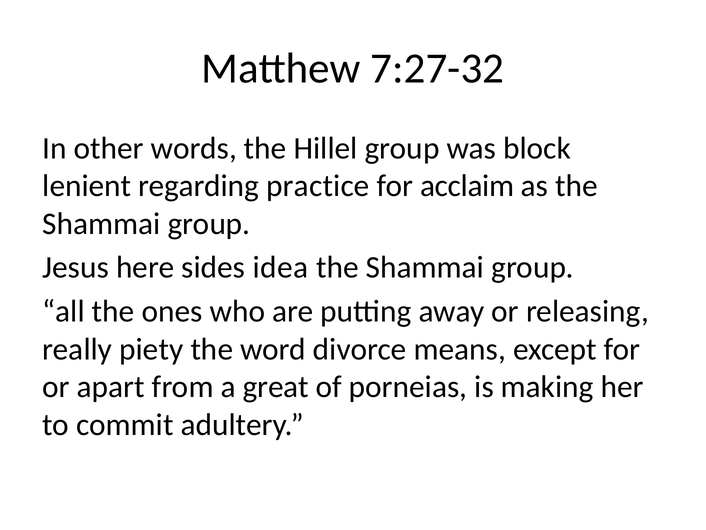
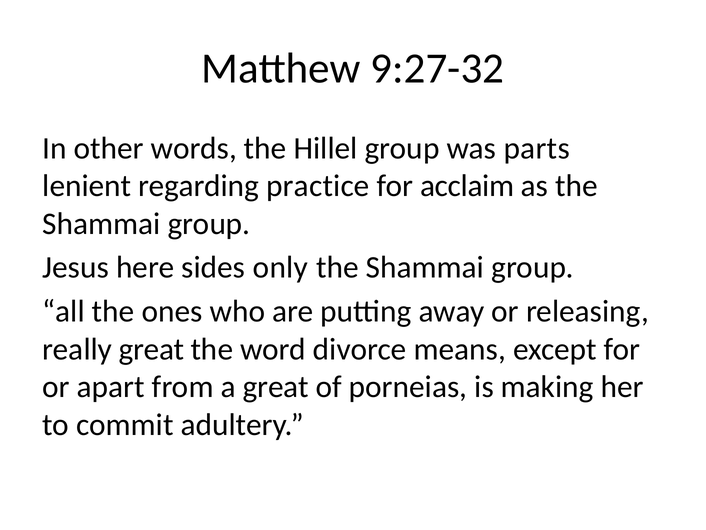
7:27-32: 7:27-32 -> 9:27-32
block: block -> parts
idea: idea -> only
really piety: piety -> great
